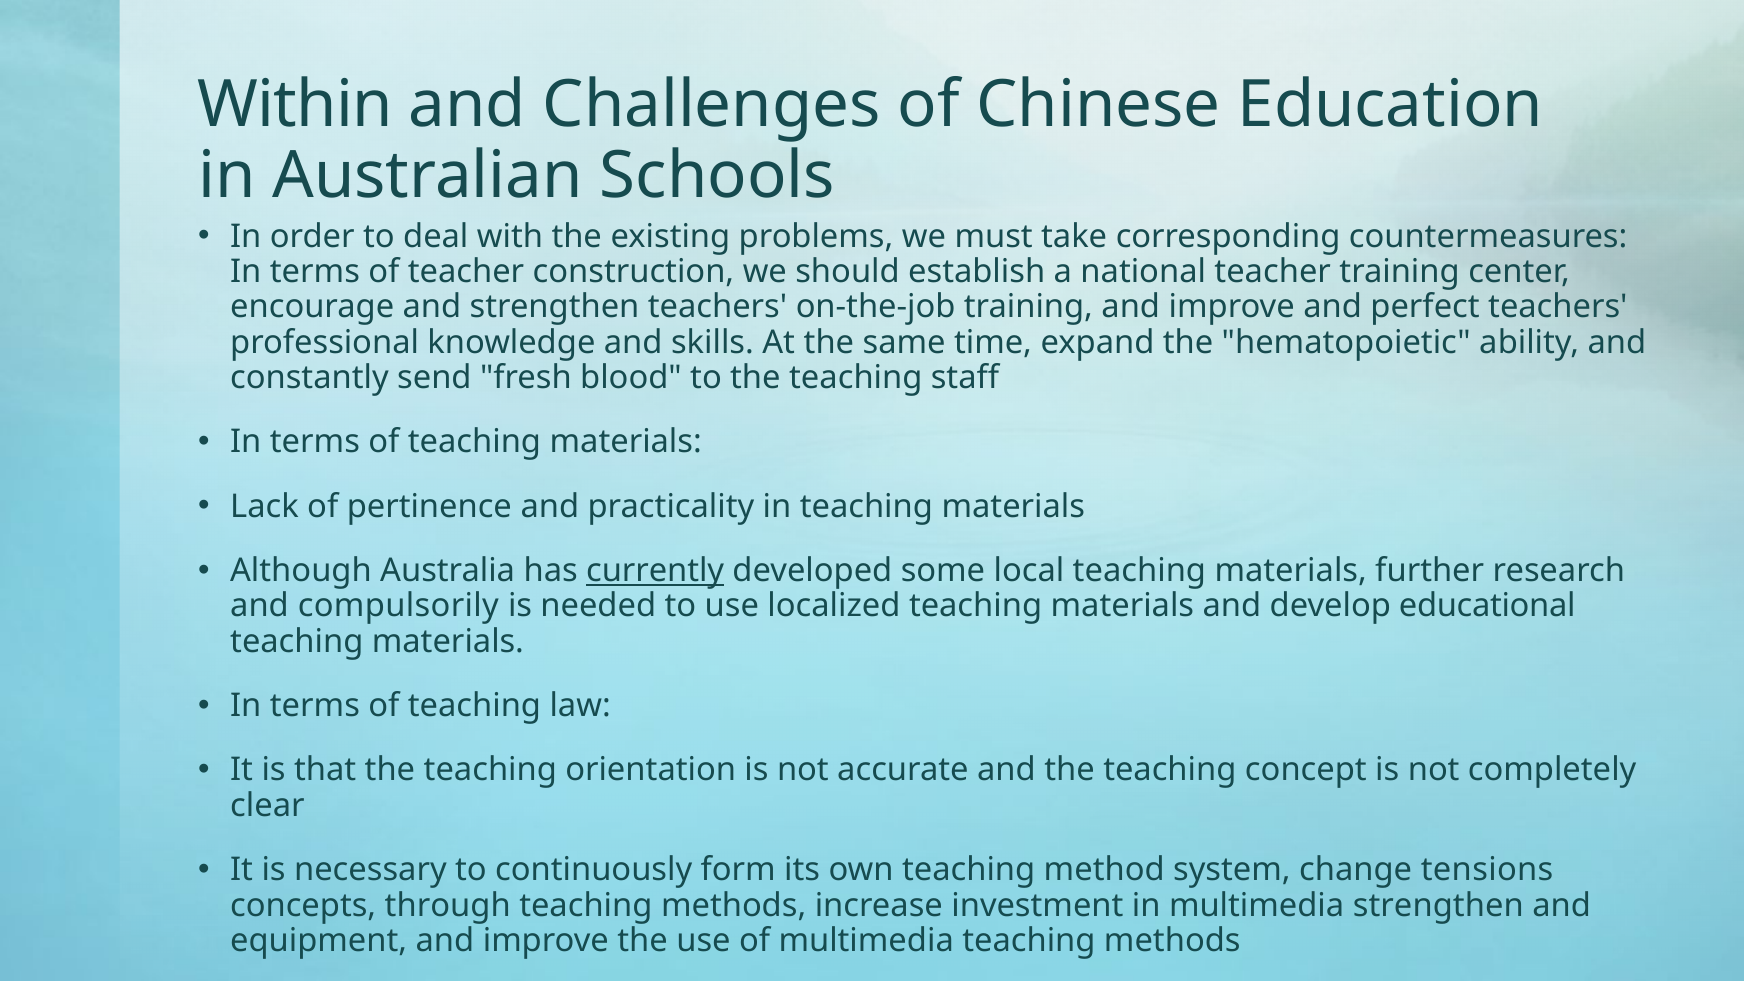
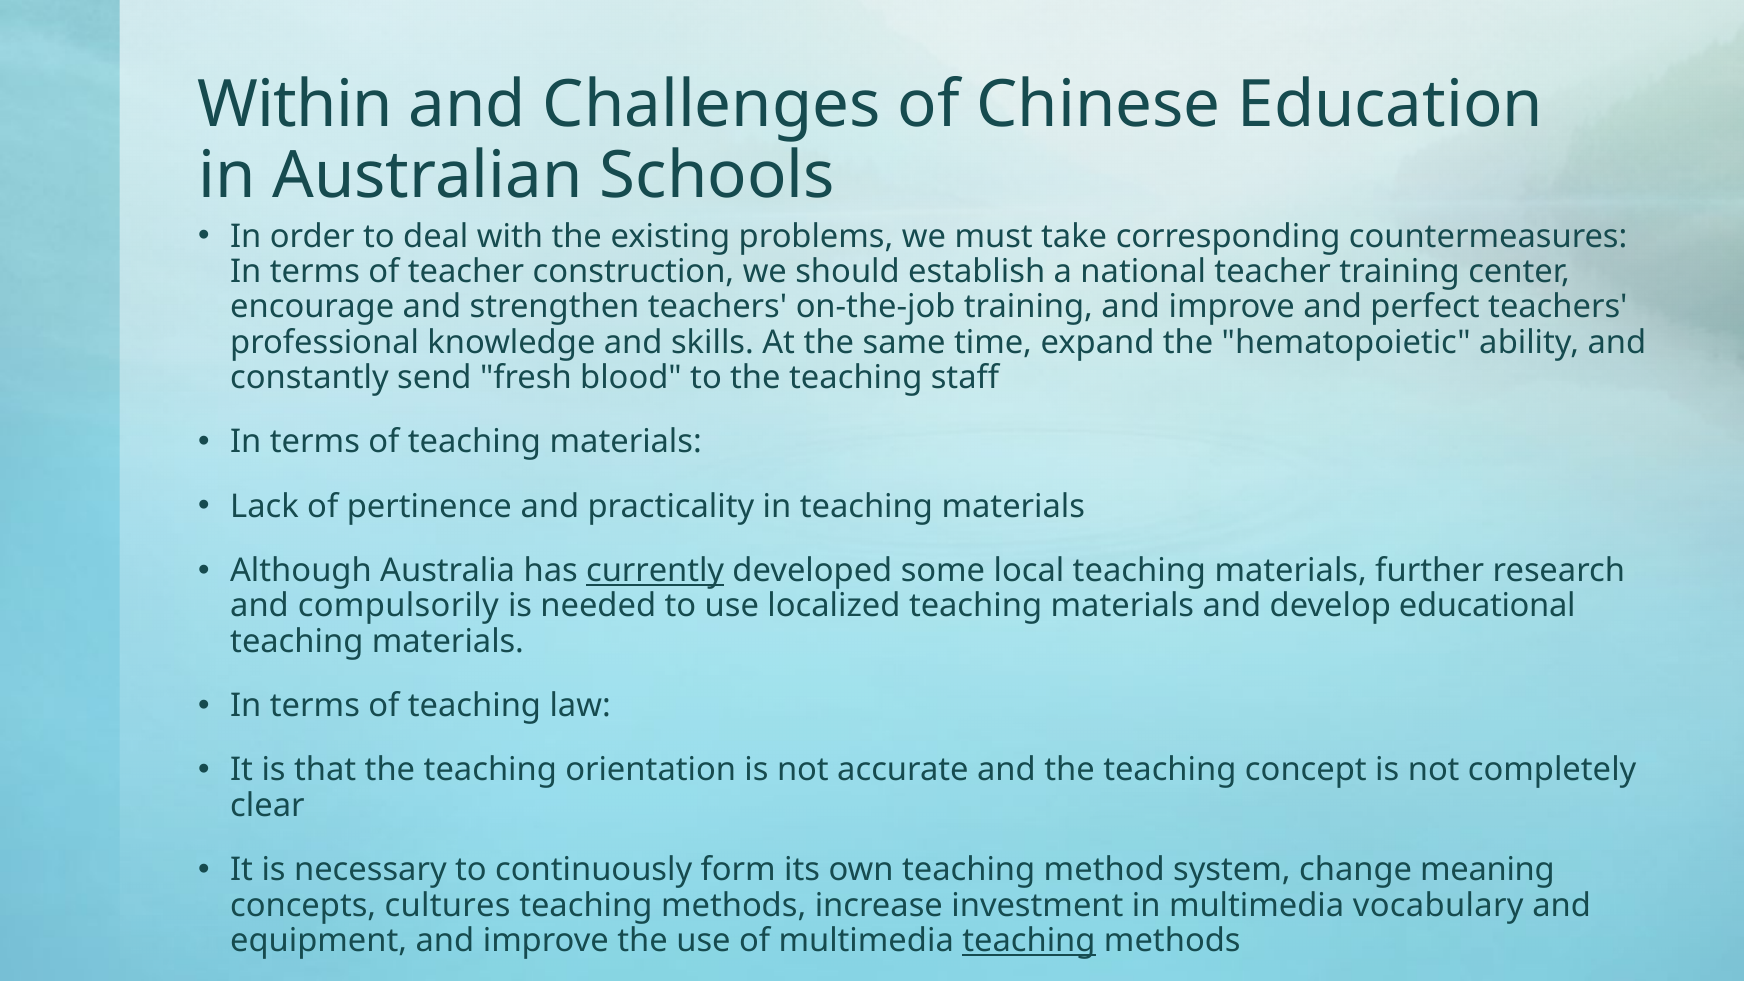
tensions: tensions -> meaning
through: through -> cultures
multimedia strengthen: strengthen -> vocabulary
teaching at (1029, 941) underline: none -> present
